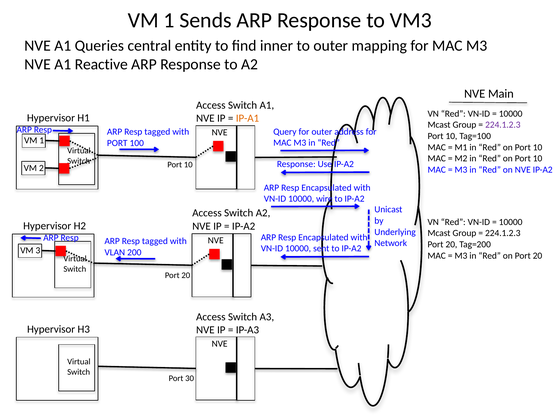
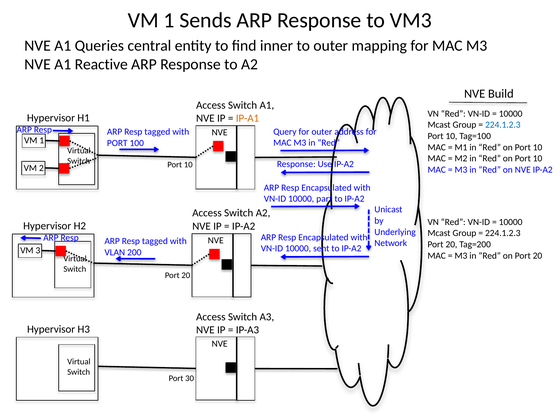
Main: Main -> Build
224.1.2.3 at (503, 125) colour: purple -> blue
wire: wire -> part
